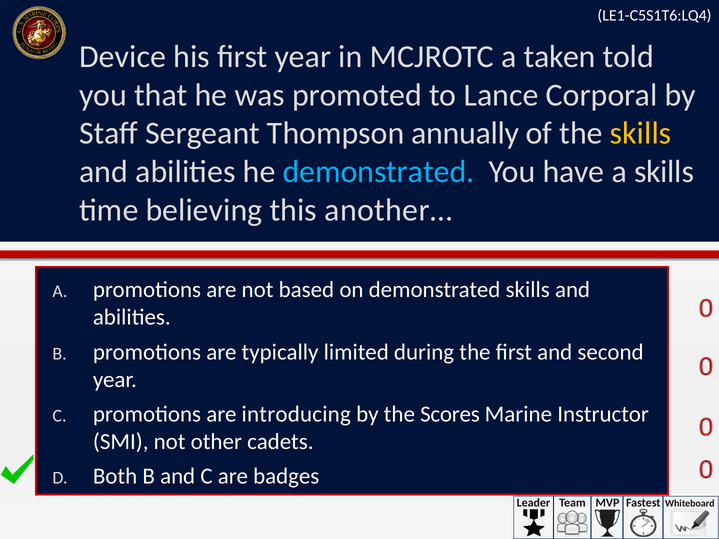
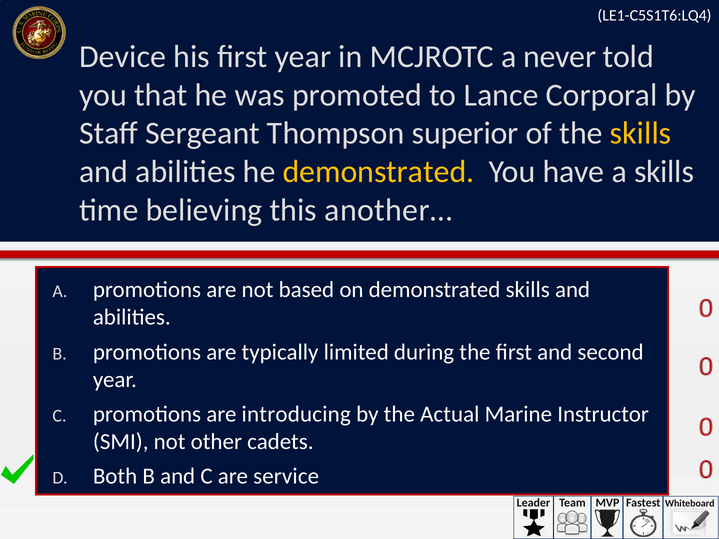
taken: taken -> never
annually: annually -> superior
demonstrated at (379, 172) colour: light blue -> yellow
Scores: Scores -> Actual
badges: badges -> service
